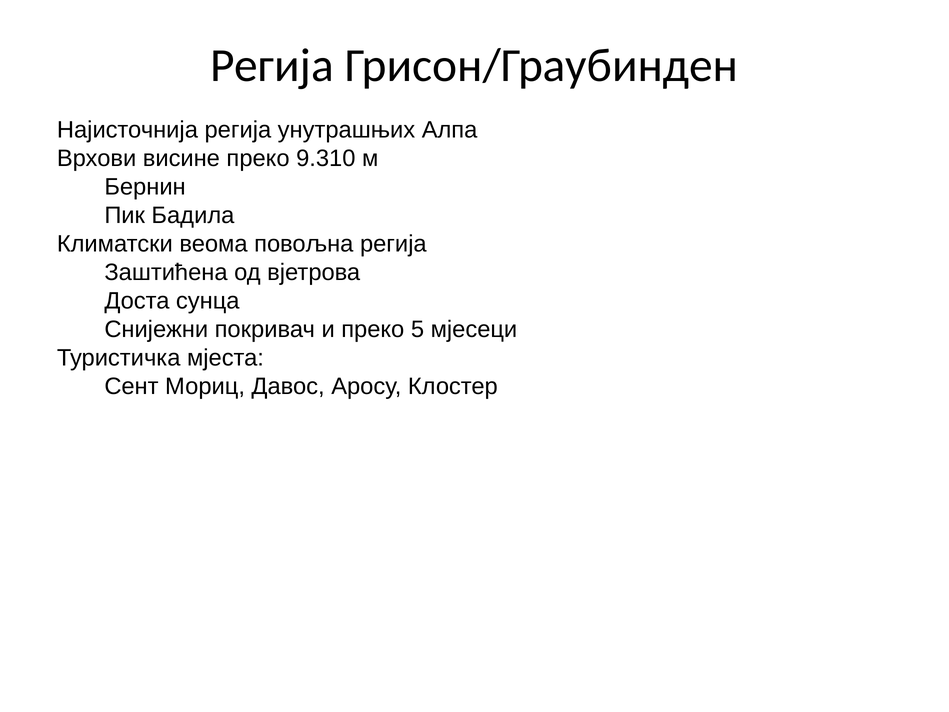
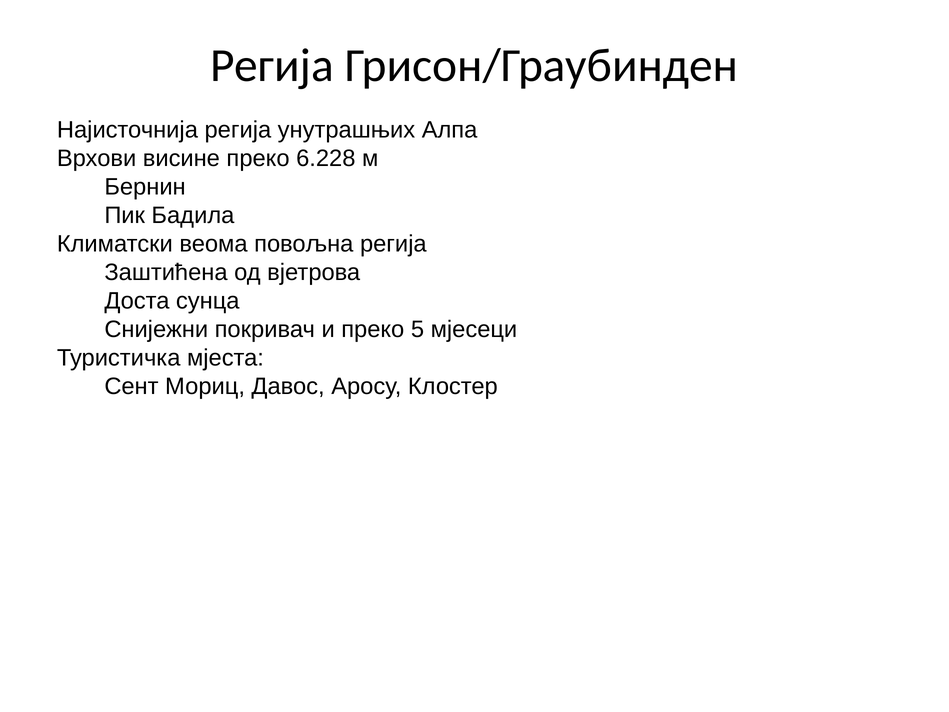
9.310: 9.310 -> 6.228
